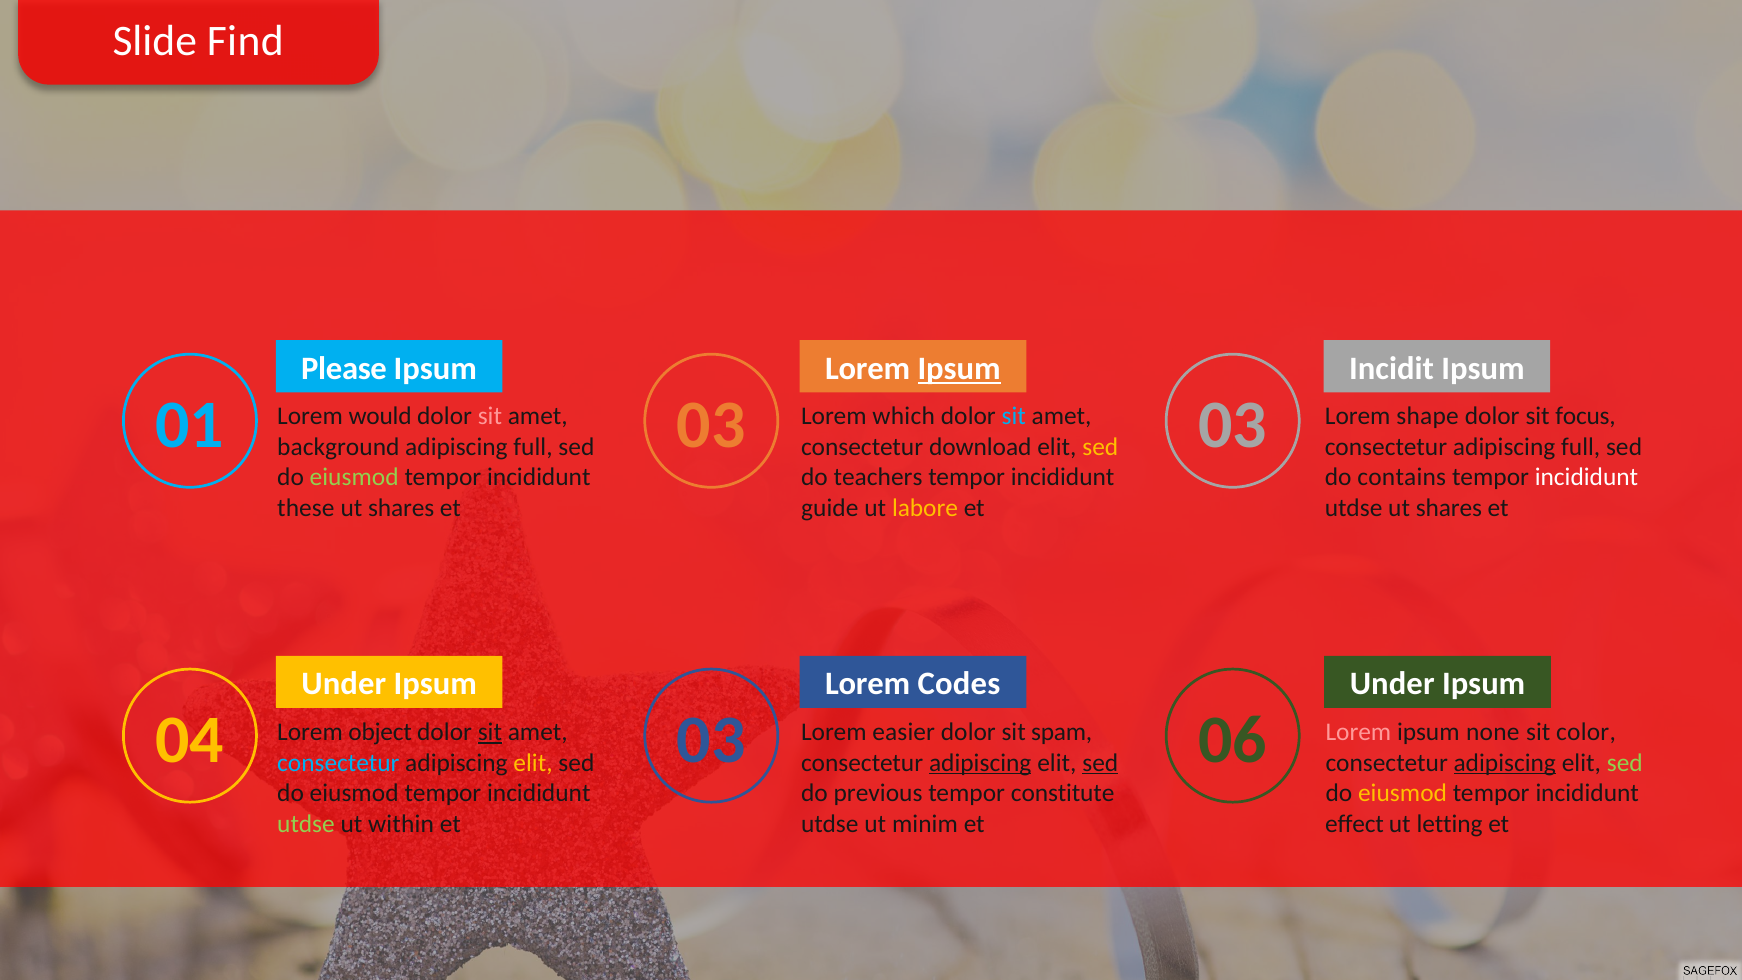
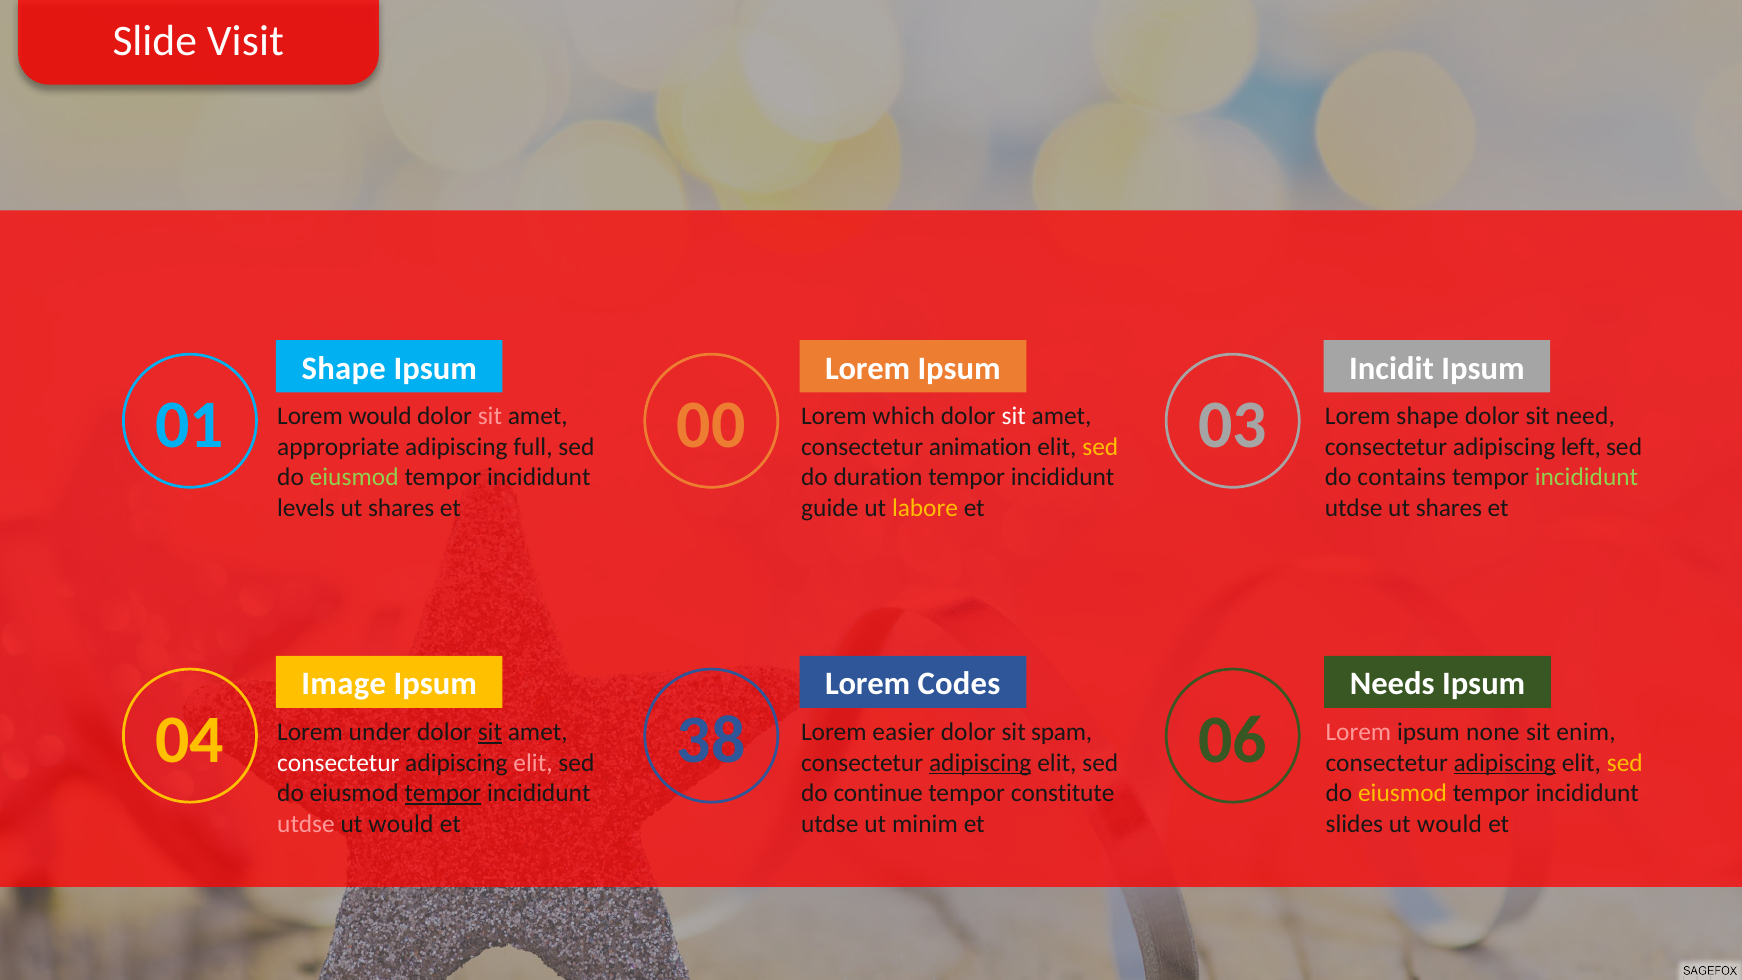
Find: Find -> Visit
Please at (344, 369): Please -> Shape
Ipsum at (959, 369) underline: present -> none
01 03: 03 -> 00
sit at (1014, 417) colour: light blue -> white
focus: focus -> need
background: background -> appropriate
download: download -> animation
consectetur adipiscing full: full -> left
teachers: teachers -> duration
incididunt at (1587, 478) colour: white -> light green
these: these -> levels
Under at (344, 684): Under -> Image
Under at (1392, 684): Under -> Needs
04 03: 03 -> 38
object: object -> under
color: color -> enim
consectetur at (338, 763) colour: light blue -> white
elit at (533, 763) colour: yellow -> pink
sed at (1100, 763) underline: present -> none
sed at (1625, 763) colour: light green -> yellow
tempor at (443, 793) underline: none -> present
previous: previous -> continue
utdse at (306, 824) colour: light green -> pink
within at (401, 824): within -> would
effect: effect -> slides
letting at (1450, 824): letting -> would
